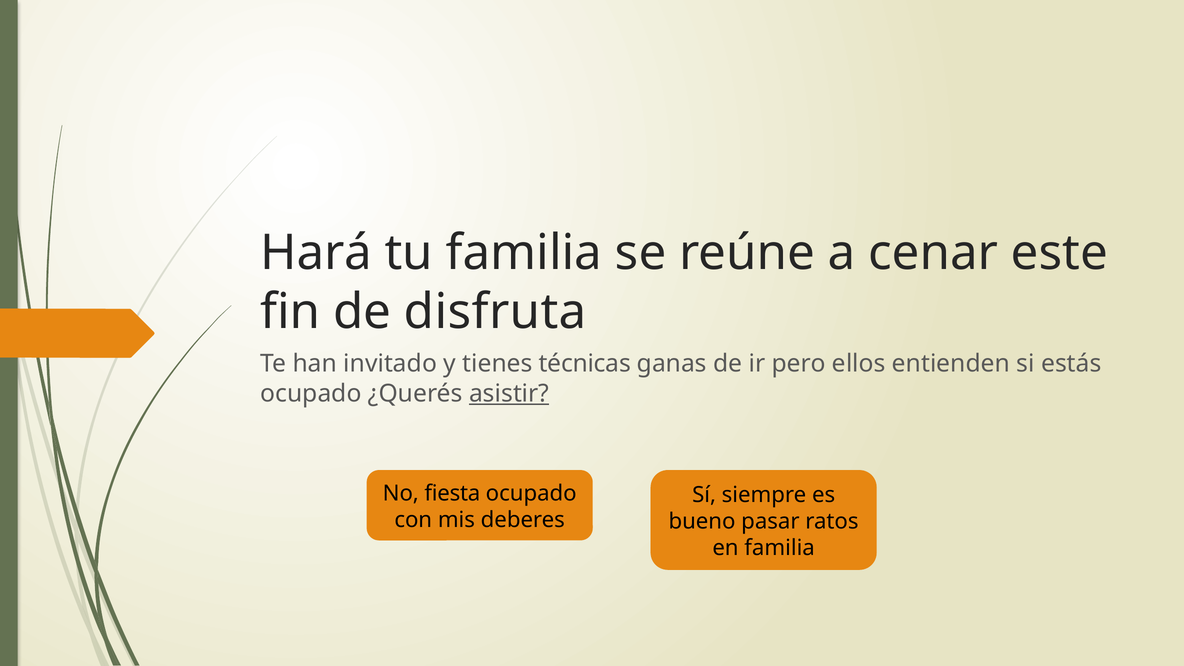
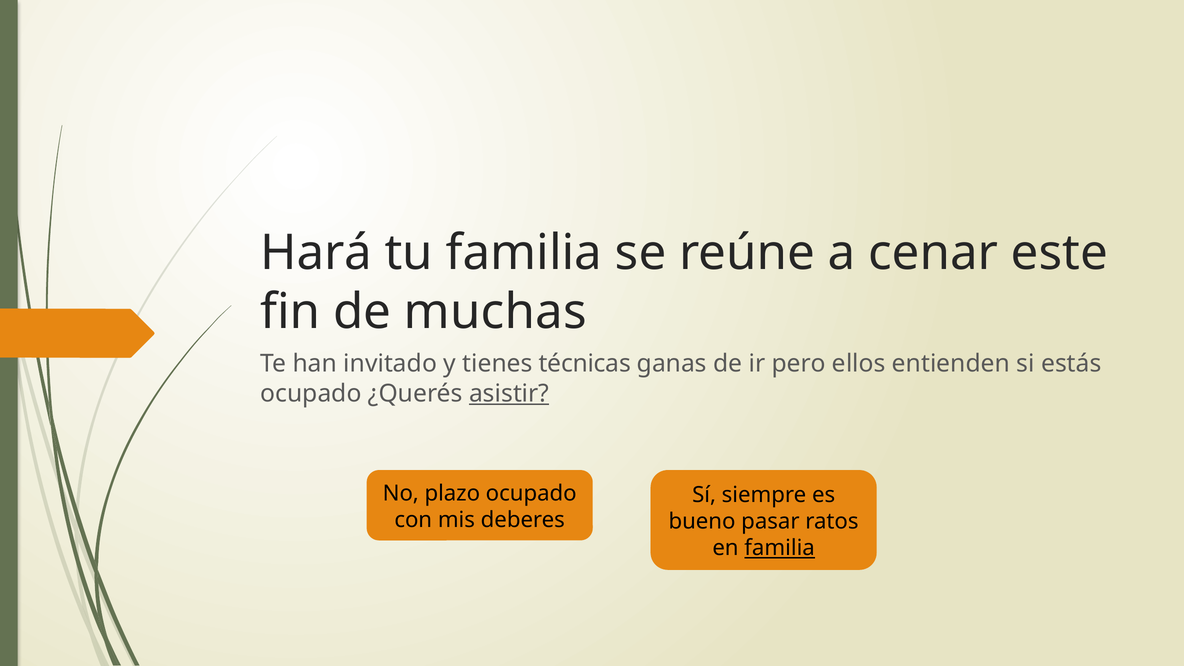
disfruta: disfruta -> muchas
fiesta: fiesta -> plazo
familia at (780, 548) underline: none -> present
